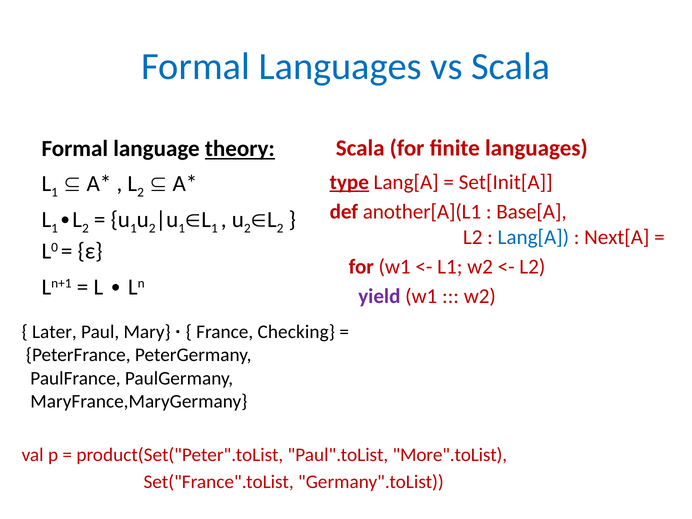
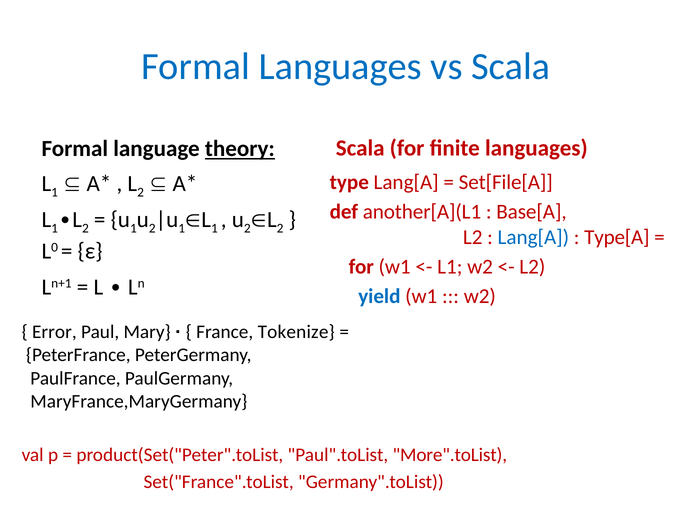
type underline: present -> none
Set[Init[A: Set[Init[A -> Set[File[A
Next[A: Next[A -> Type[A
yield colour: purple -> blue
Later: Later -> Error
Checking: Checking -> Tokenize
